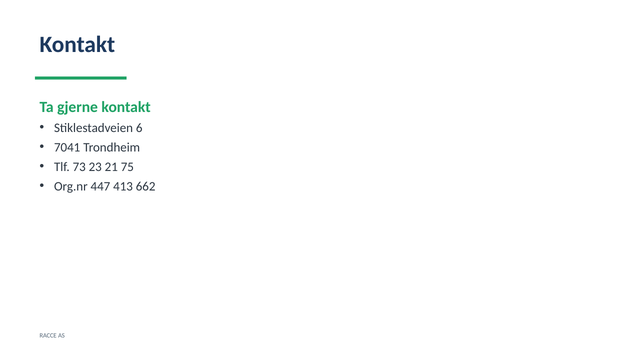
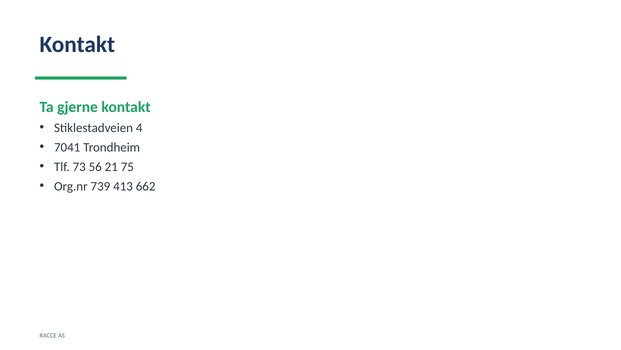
6: 6 -> 4
23: 23 -> 56
447: 447 -> 739
